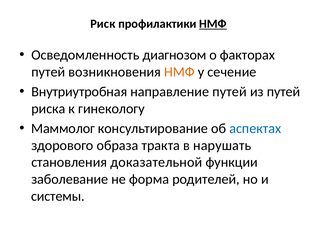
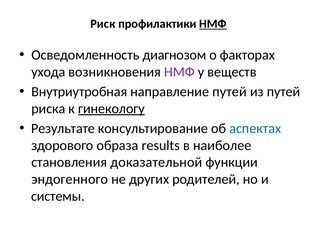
путей at (48, 72): путей -> ухода
НМФ at (179, 72) colour: orange -> purple
сечение: сечение -> веществ
гинекологу underline: none -> present
Маммолог: Маммолог -> Результате
тракта: тракта -> results
нарушать: нарушать -> наиболее
заболевание: заболевание -> эндогенного
форма: форма -> других
